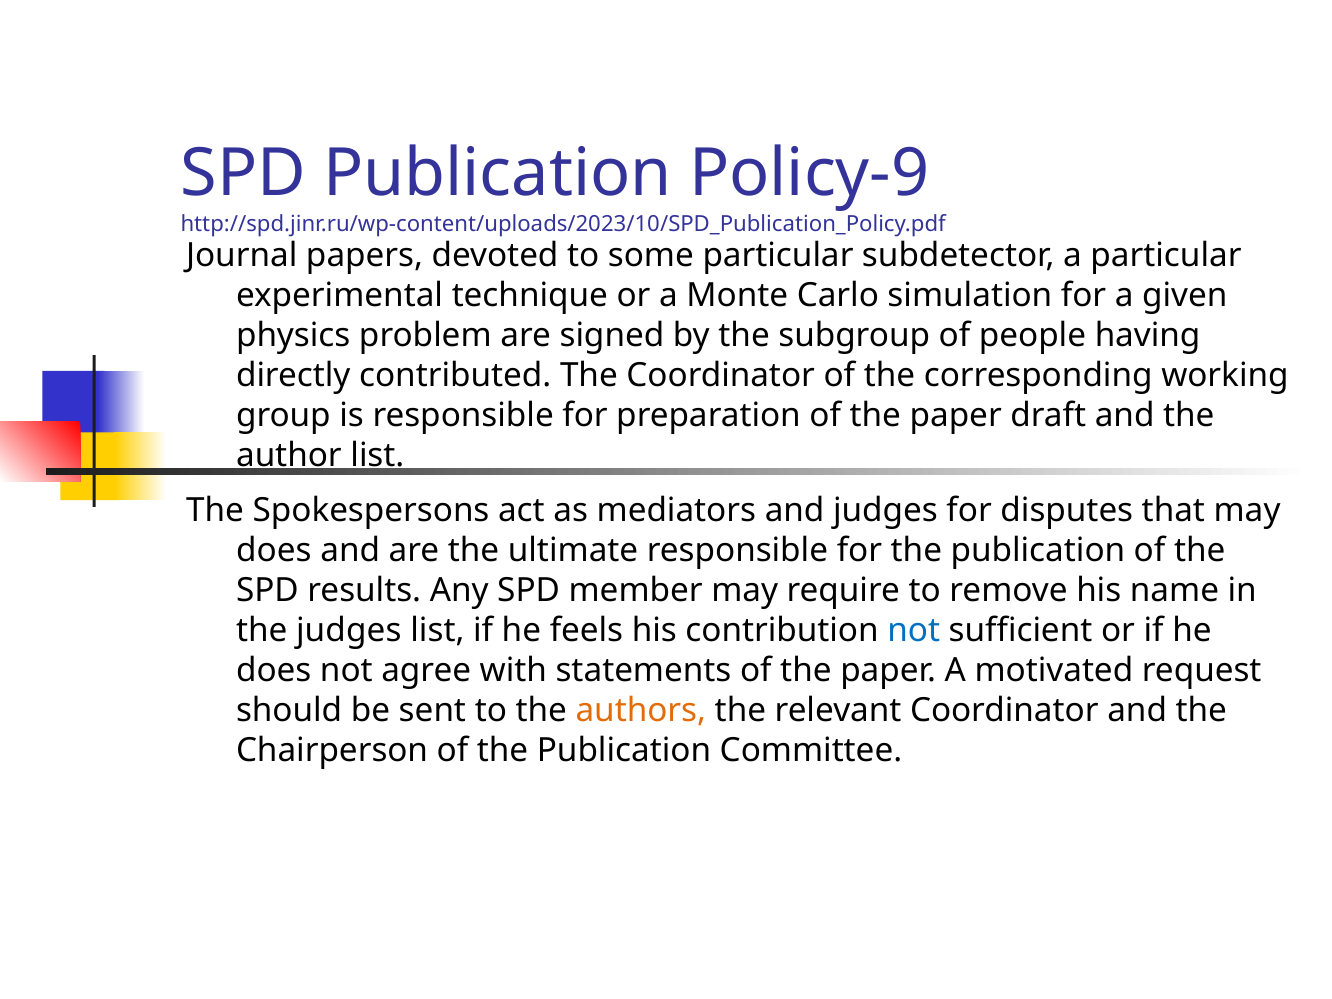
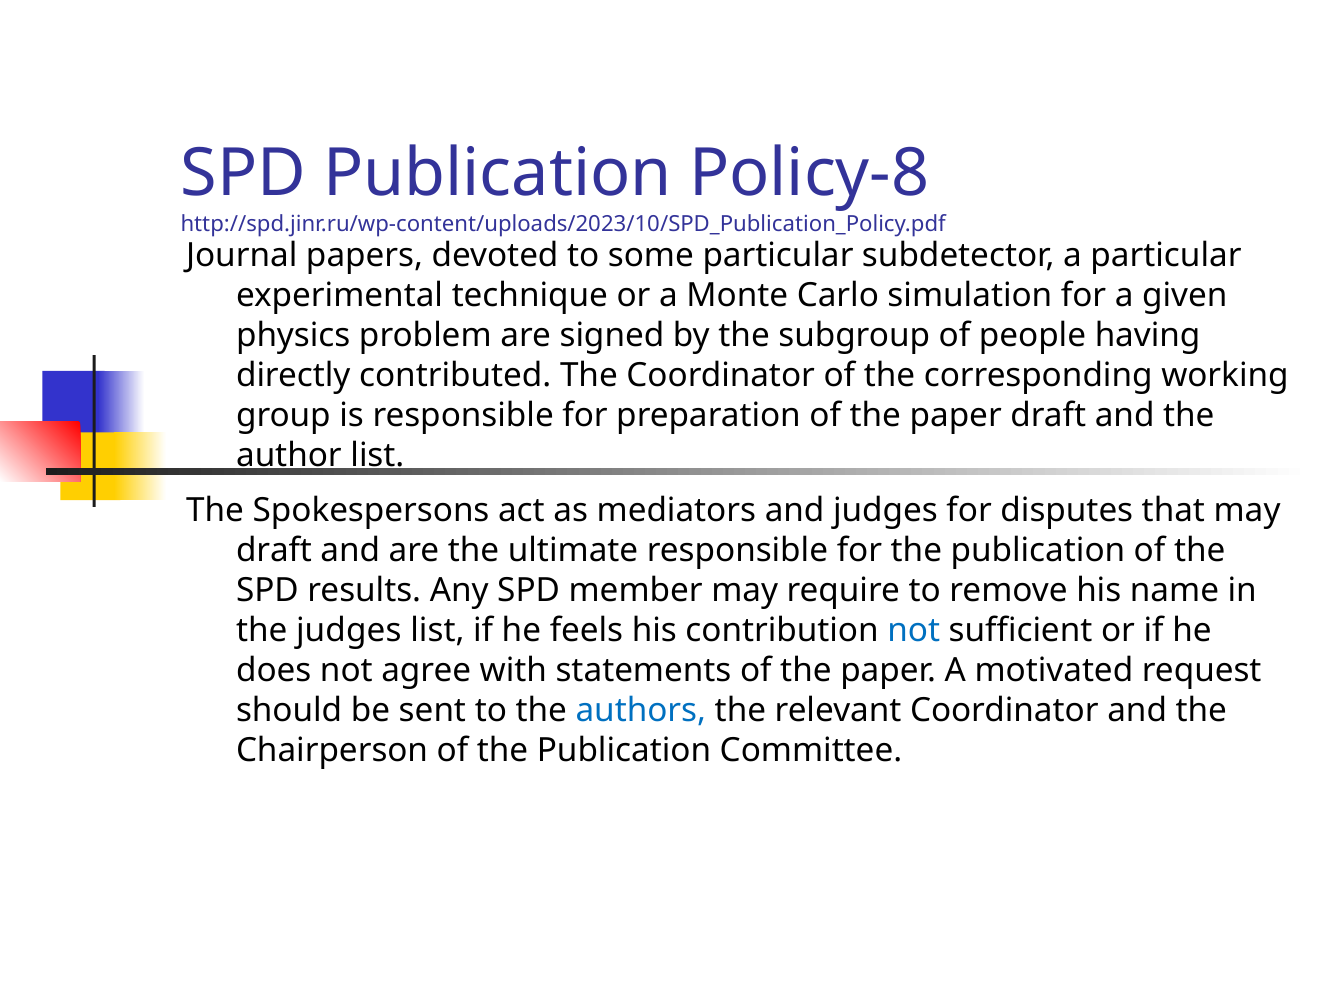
Policy-9: Policy-9 -> Policy-8
does at (274, 550): does -> draft
authors colour: orange -> blue
